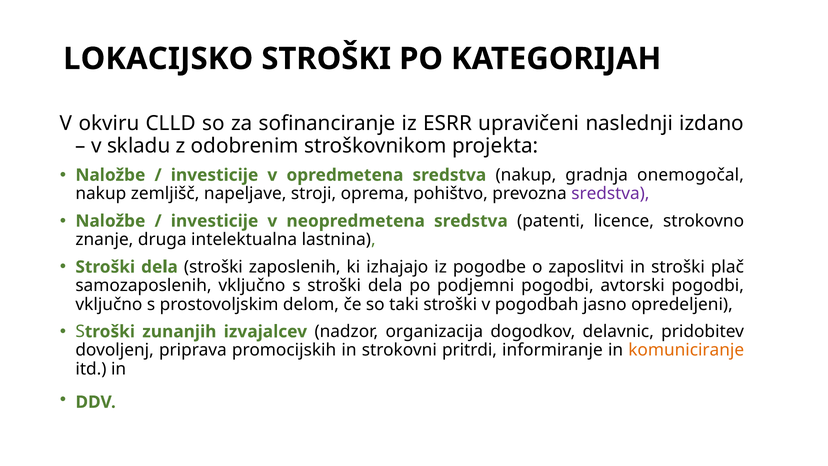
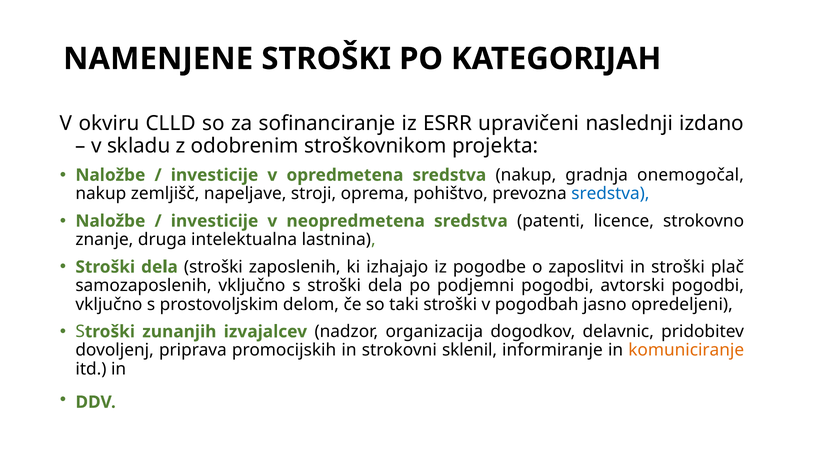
LOKACIJSKO: LOKACIJSKO -> NAMENJENE
sredstva at (610, 194) colour: purple -> blue
pritrdi: pritrdi -> sklenil
